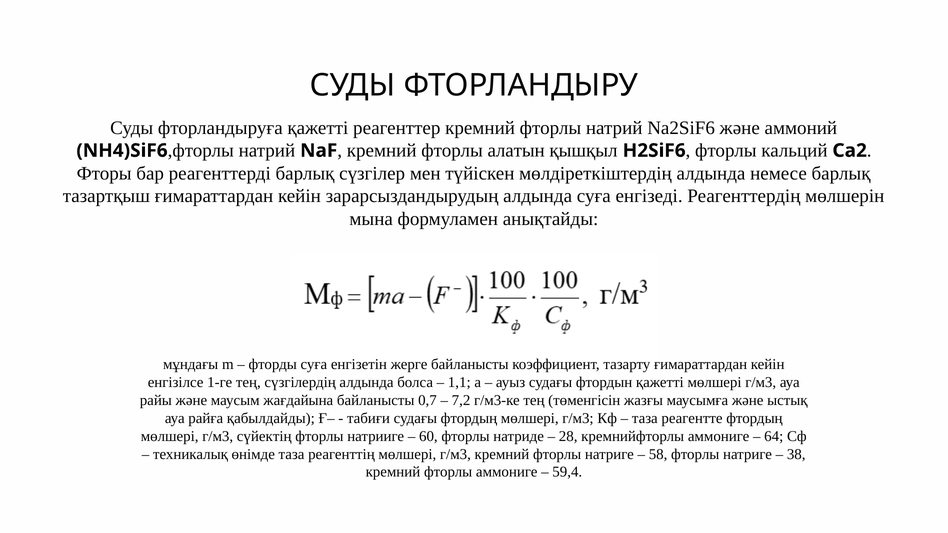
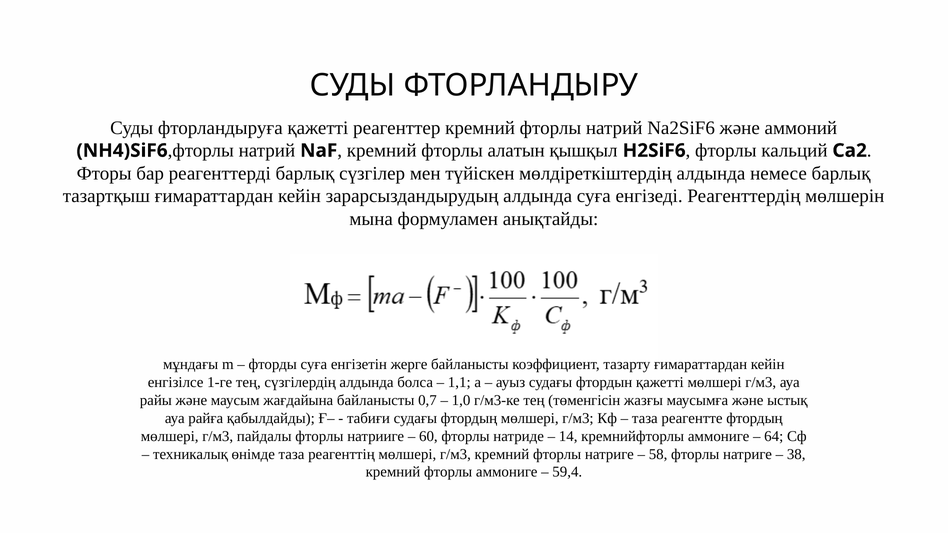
7,2: 7,2 -> 1,0
сүйектің: сүйектің -> пайдалы
28: 28 -> 14
